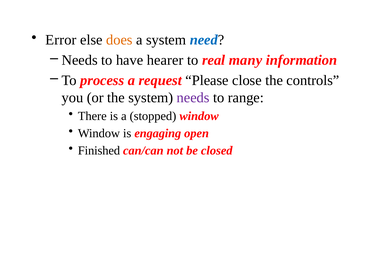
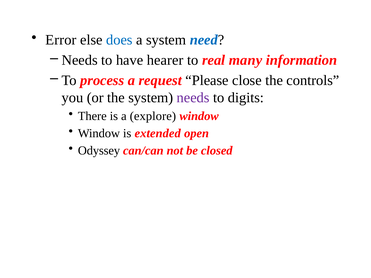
does colour: orange -> blue
range: range -> digits
stopped: stopped -> explore
engaging: engaging -> extended
Finished: Finished -> Odyssey
